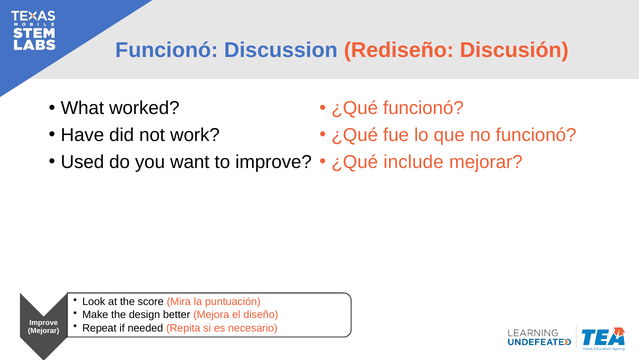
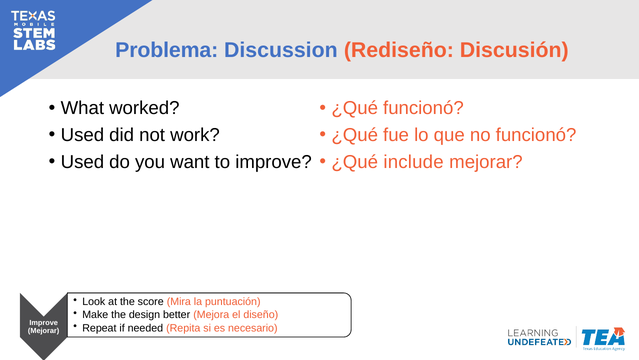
Funcionó at (167, 50): Funcionó -> Problema
Have at (82, 135): Have -> Used
